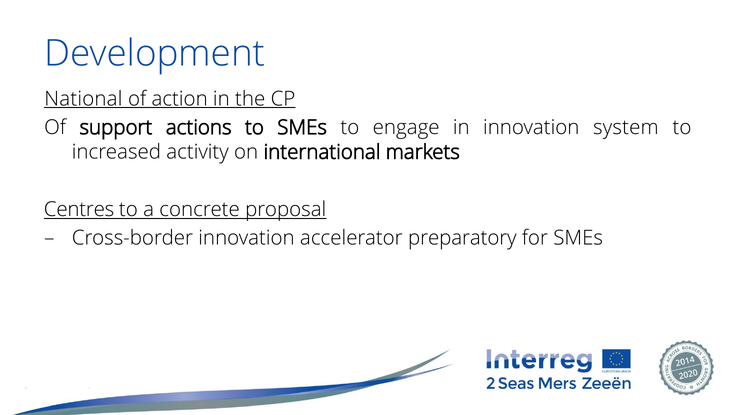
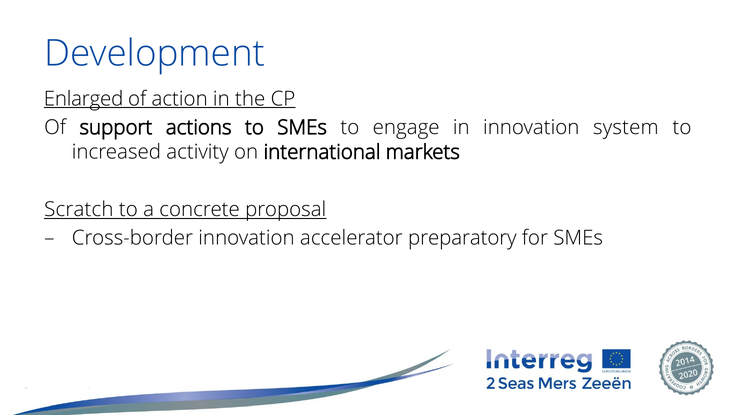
National: National -> Enlarged
Centres: Centres -> Scratch
